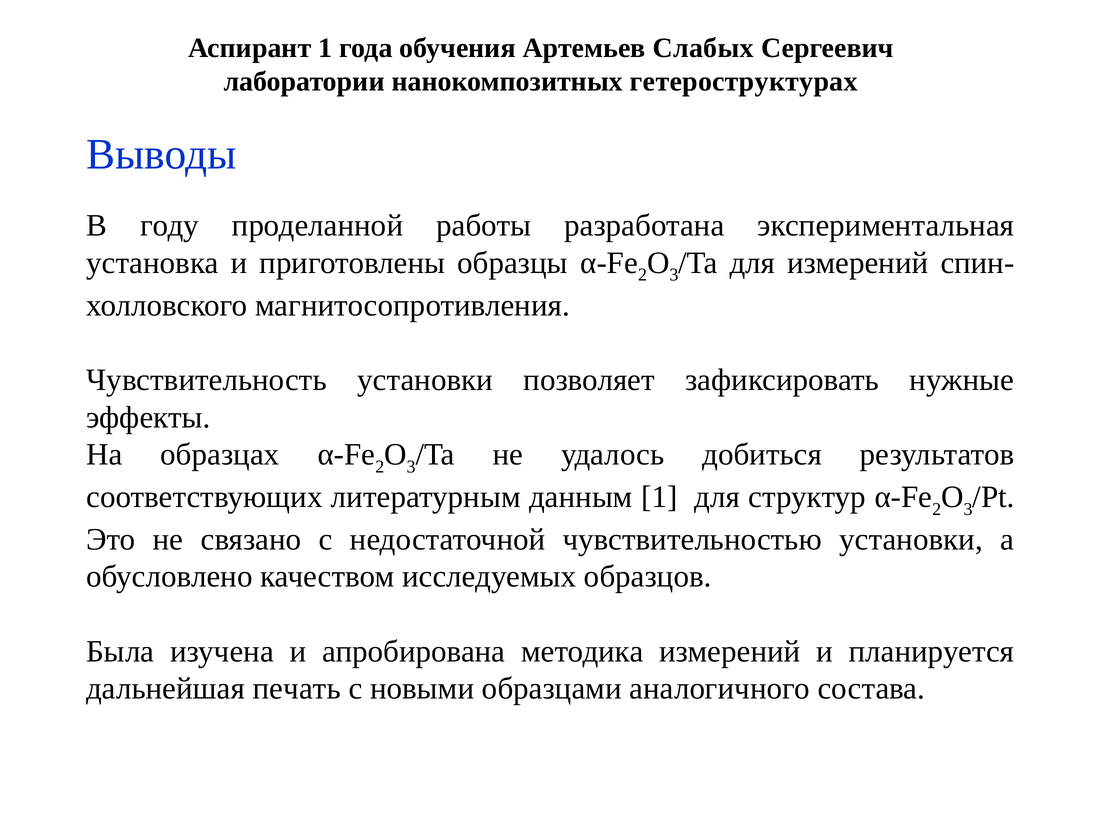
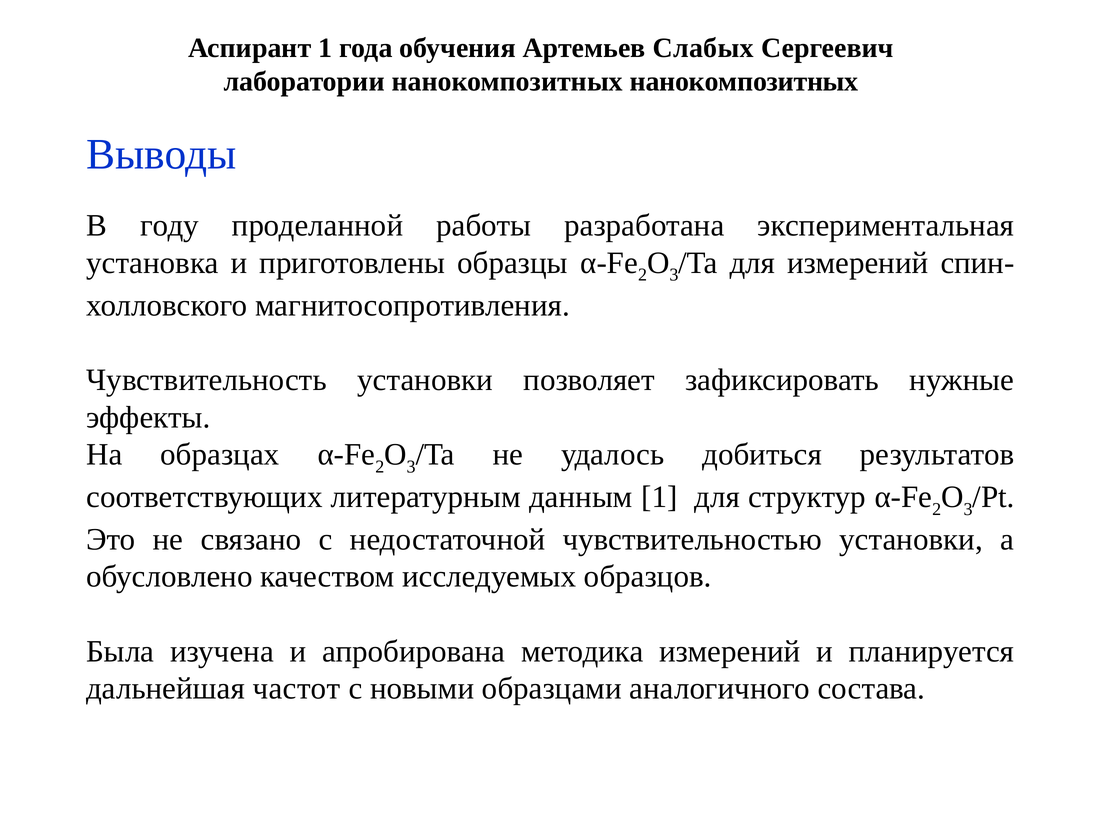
нанокомпозитных гетероструктурах: гетероструктурах -> нанокомпозитных
печать: печать -> частот
